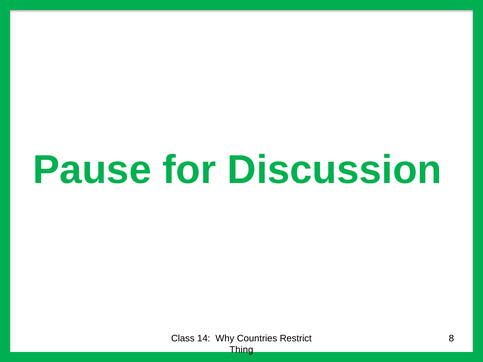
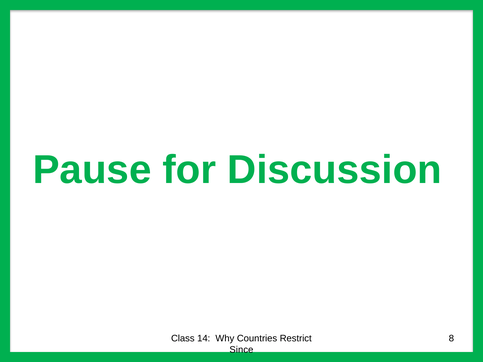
Thing: Thing -> Since
